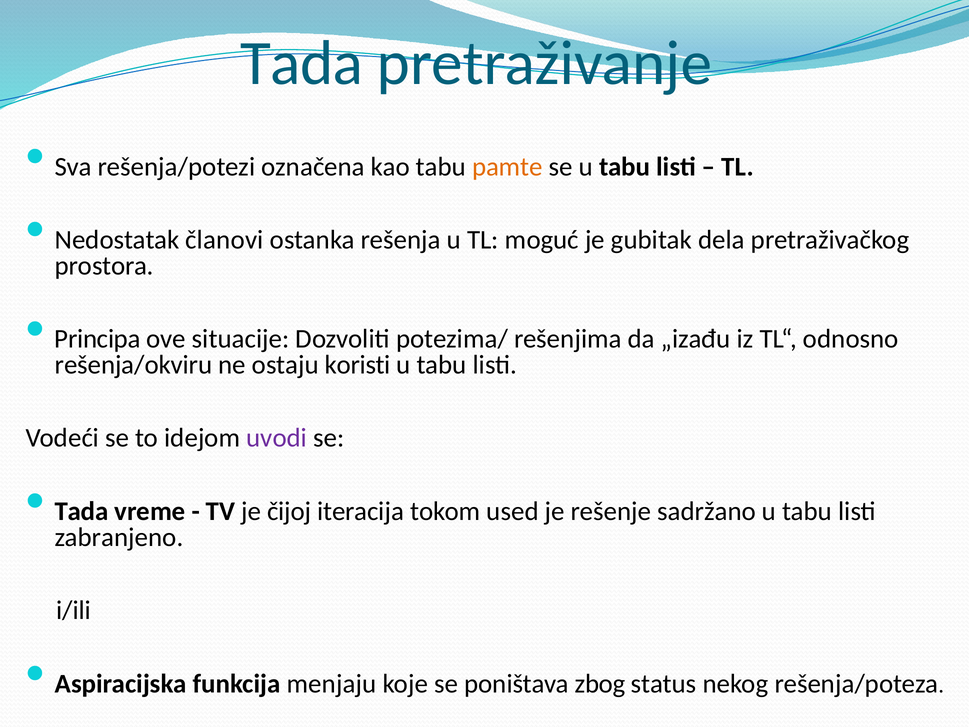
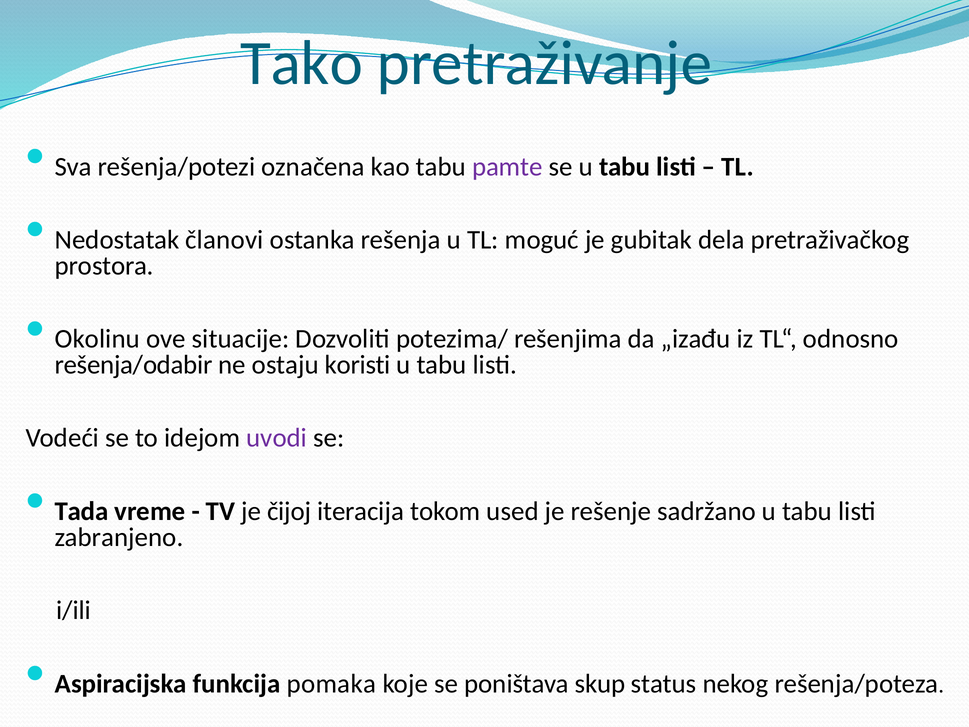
Tada at (302, 63): Tada -> Tako
pamte colour: orange -> purple
Principa: Principa -> Okolinu
rešenja/okviru: rešenja/okviru -> rešenja/odabir
menjaju: menjaju -> pomaka
zbog: zbog -> skup
